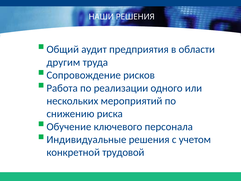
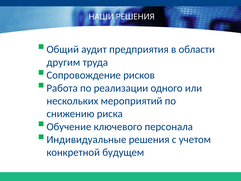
трудовой: трудовой -> будущем
